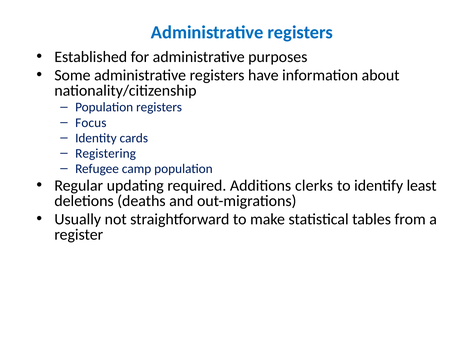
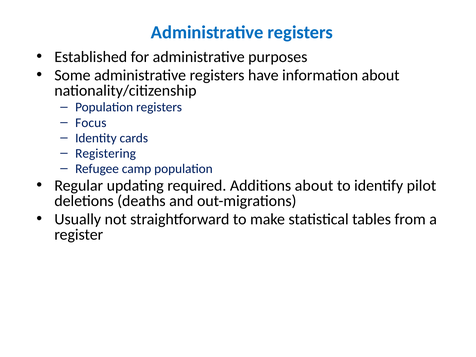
Additions clerks: clerks -> about
least: least -> pilot
